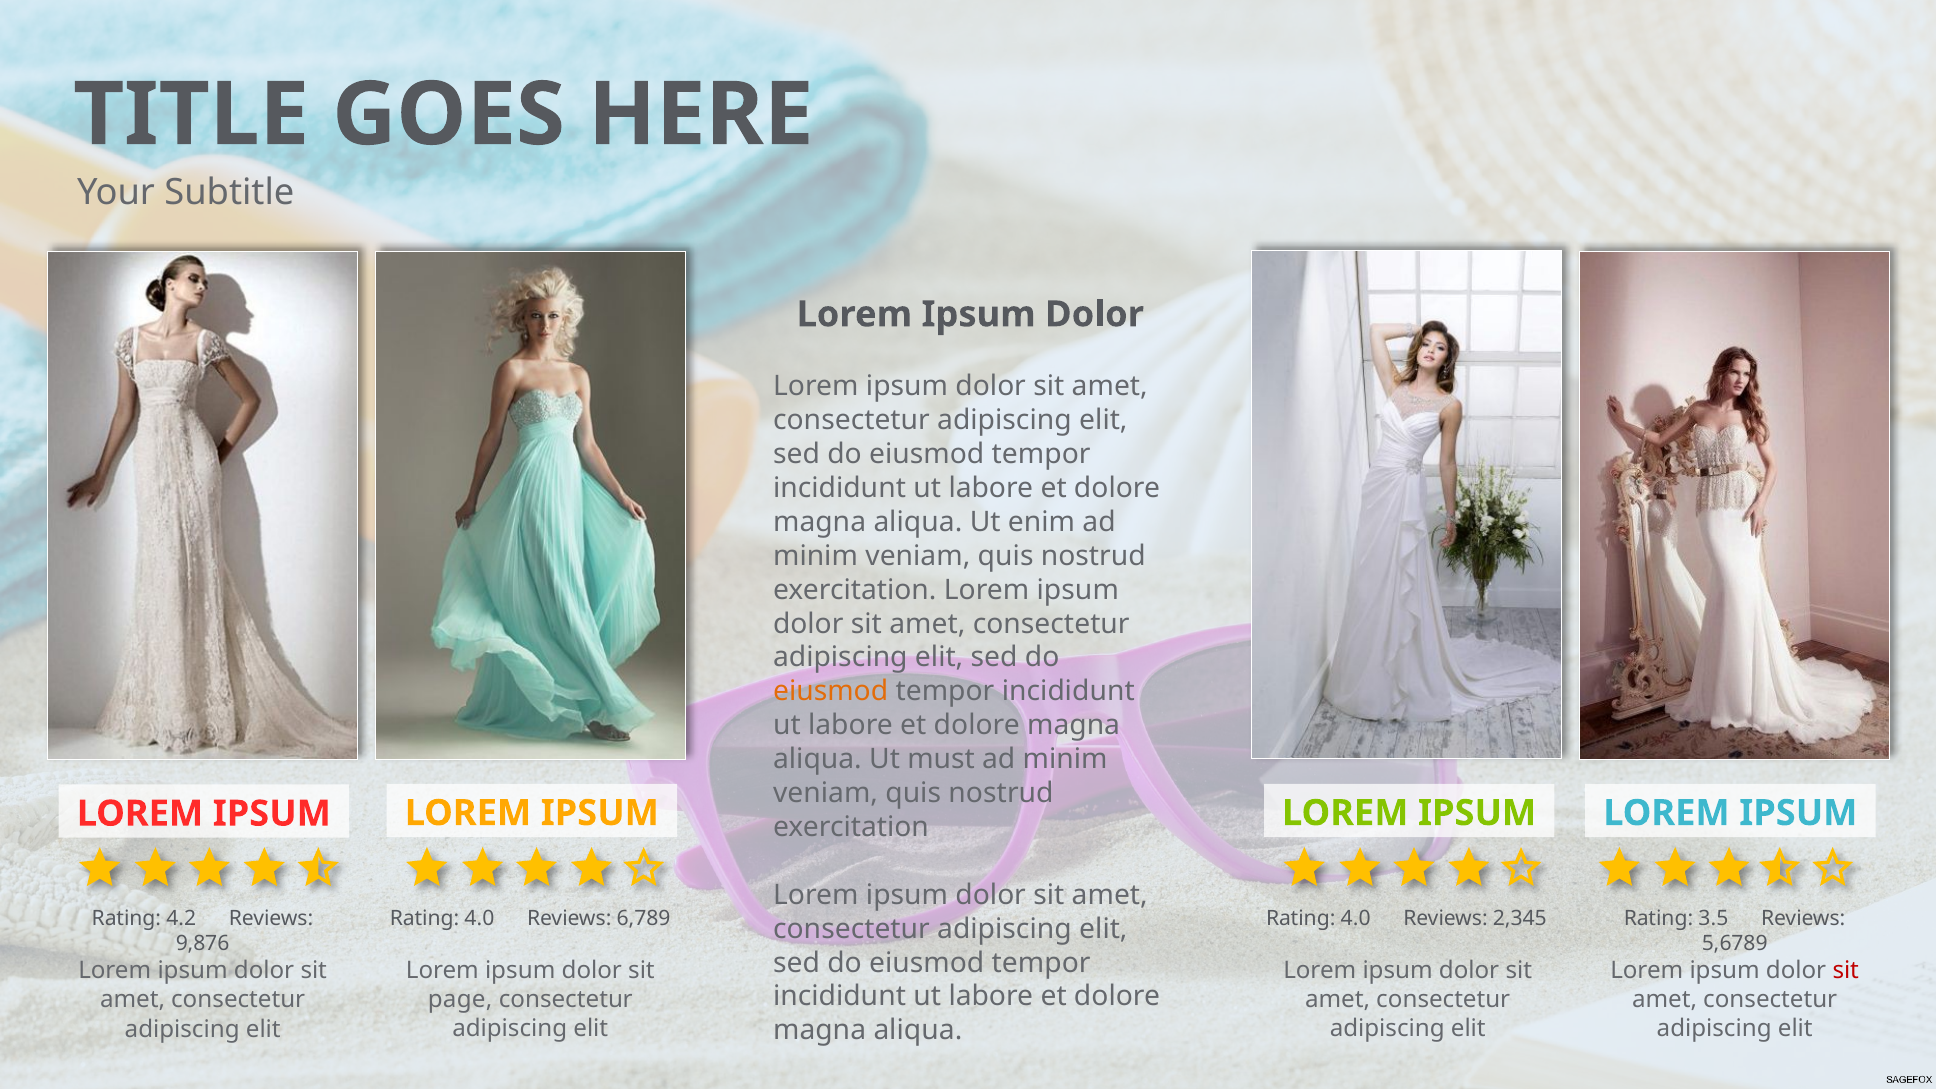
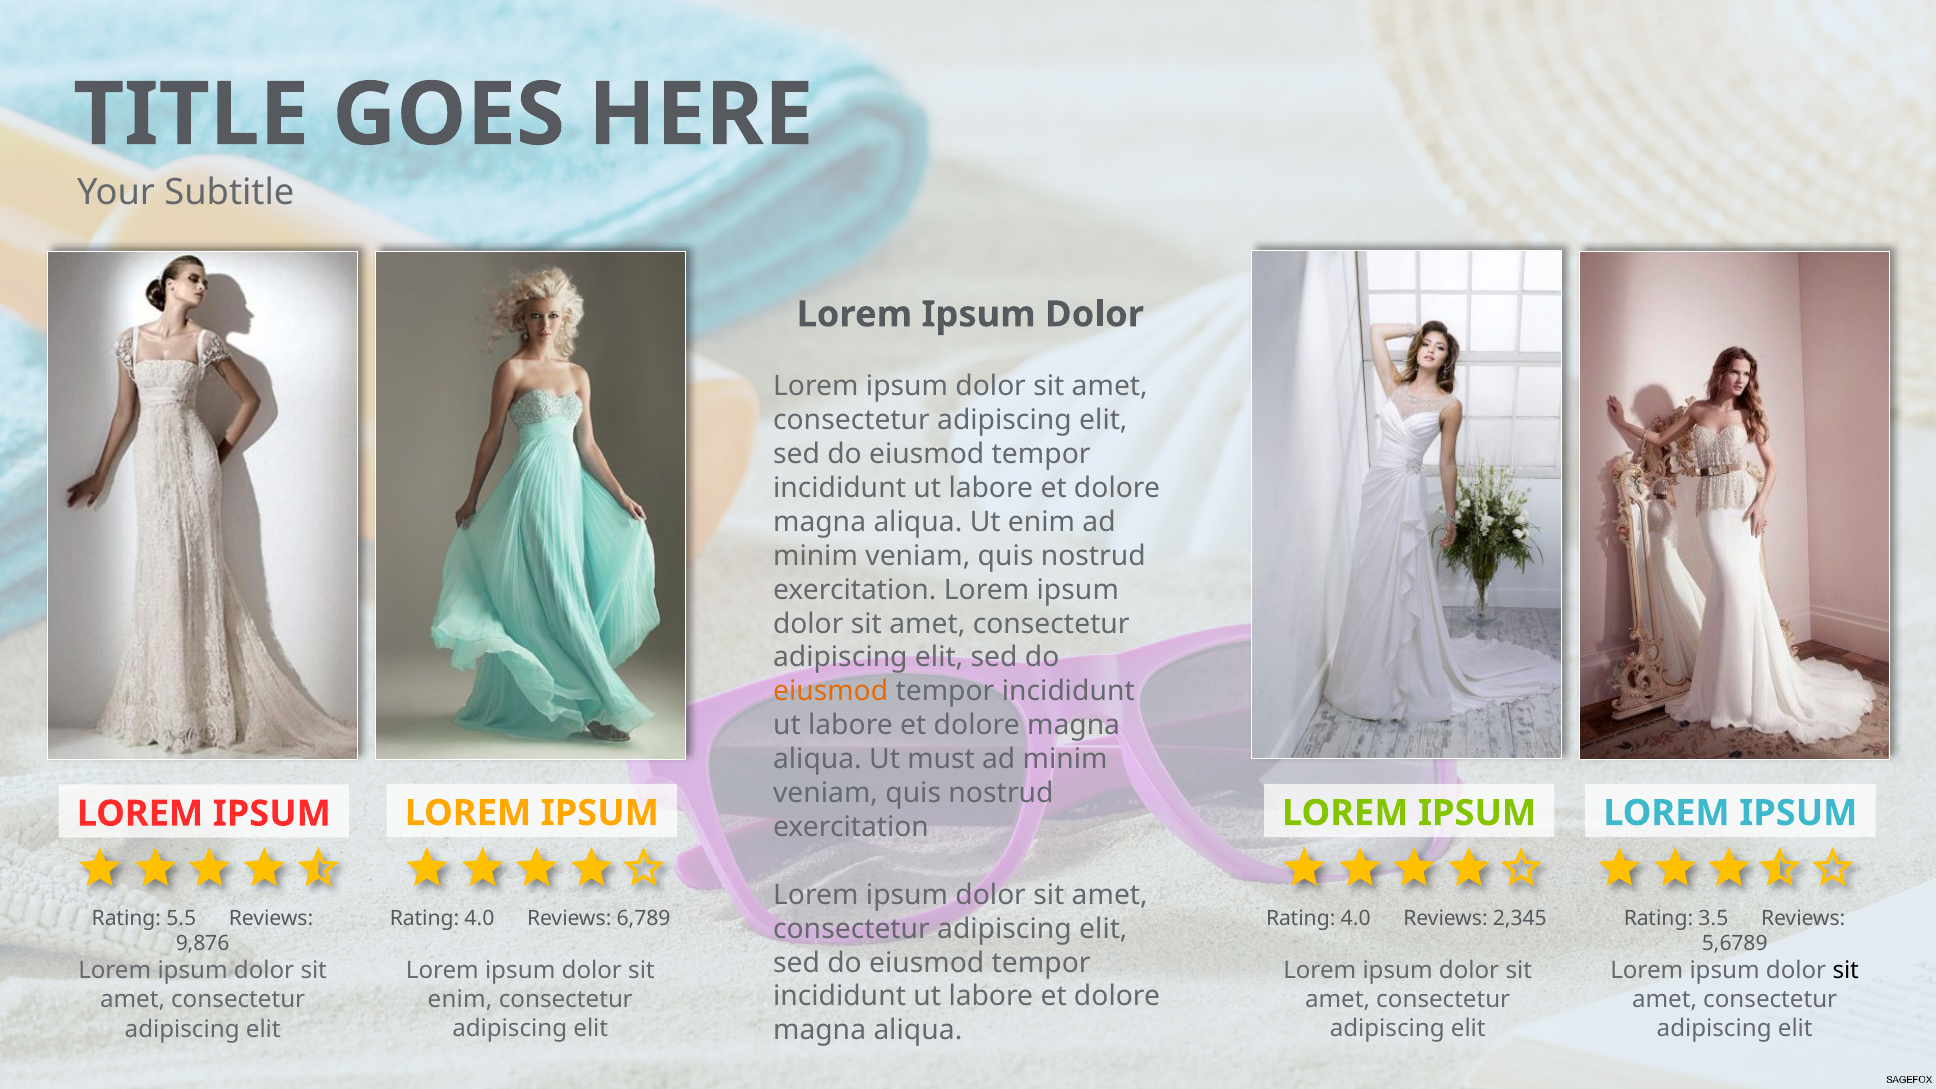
4.2: 4.2 -> 5.5
sit at (1846, 971) colour: red -> black
page at (460, 1000): page -> enim
